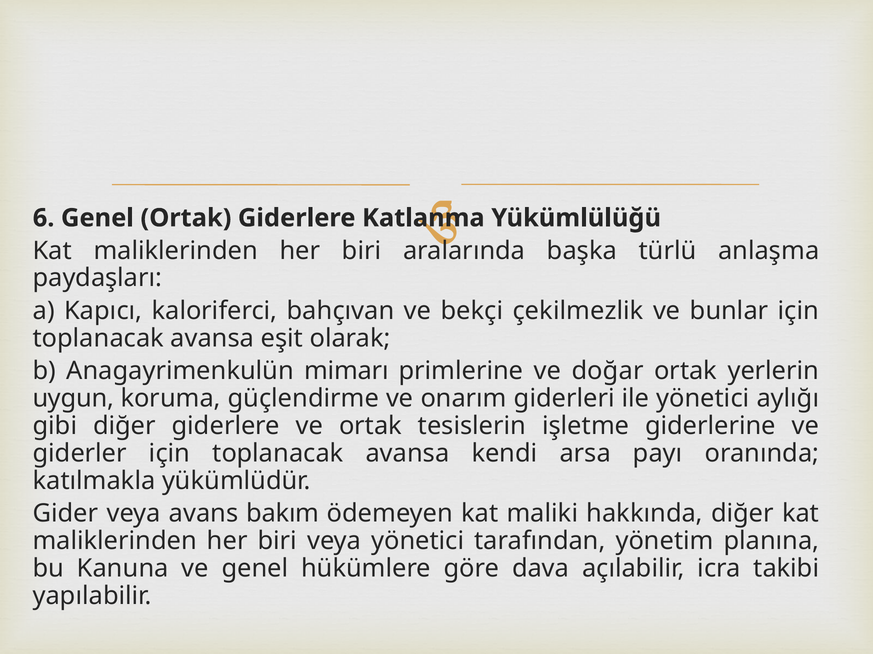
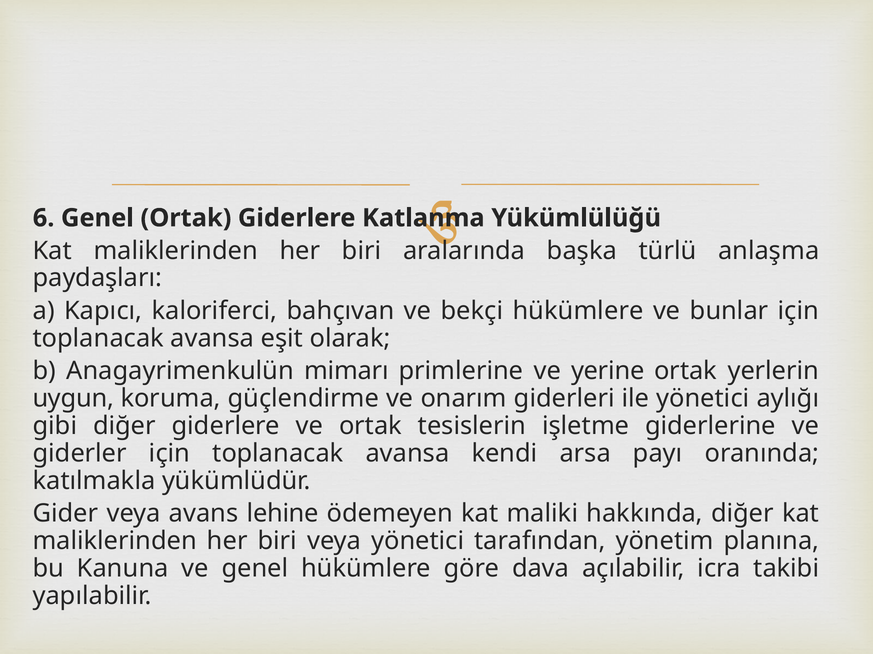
bekçi çekilmezlik: çekilmezlik -> hükümlere
doğar: doğar -> yerine
bakım: bakım -> lehine
